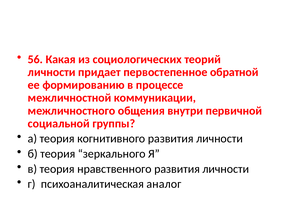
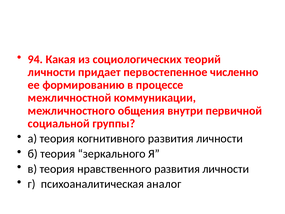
56: 56 -> 94
обратной: обратной -> численно
